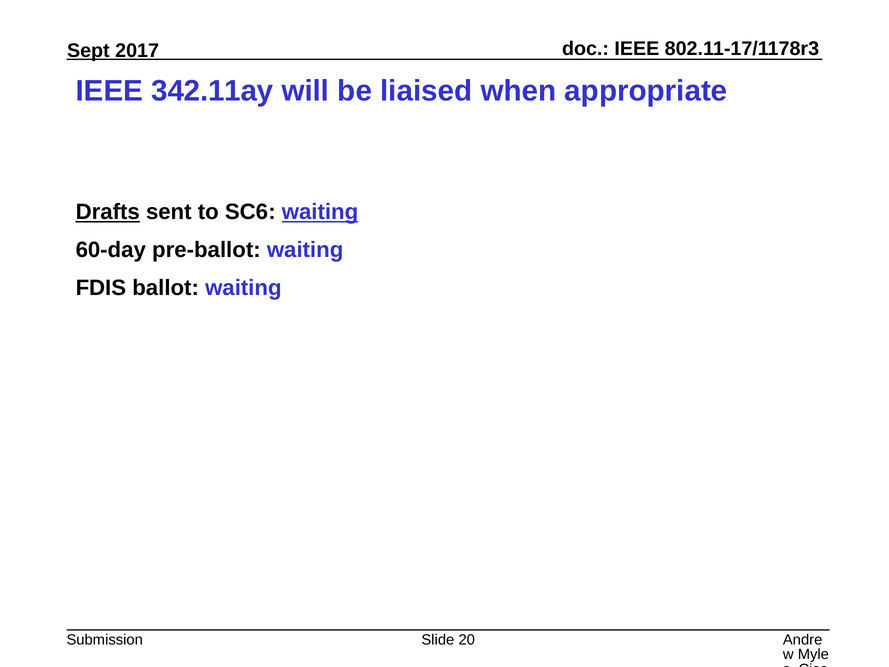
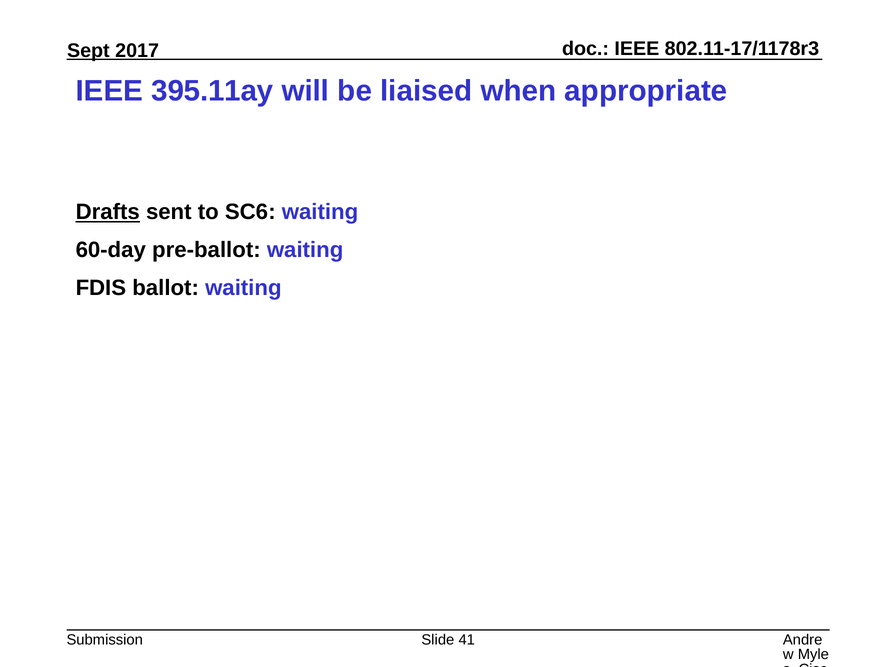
342.11ay: 342.11ay -> 395.11ay
waiting at (320, 212) underline: present -> none
20: 20 -> 41
